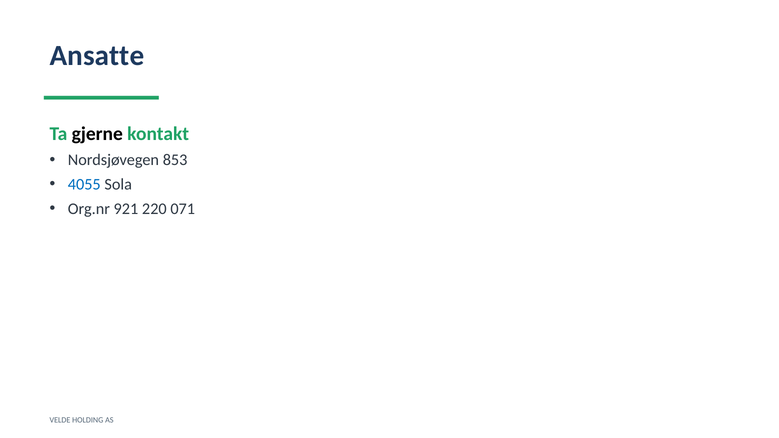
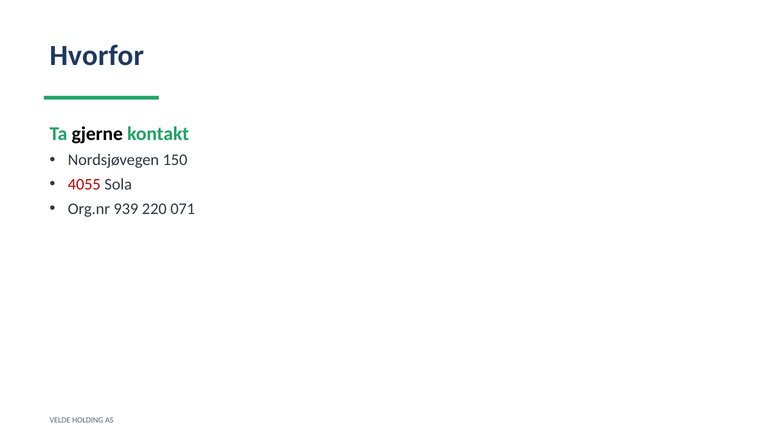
Ansatte: Ansatte -> Hvorfor
853: 853 -> 150
4055 colour: blue -> red
921: 921 -> 939
